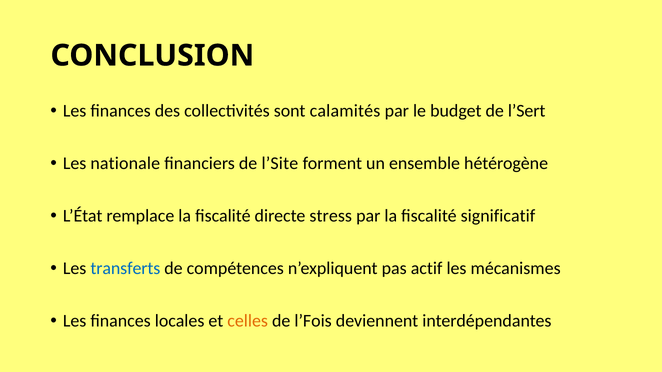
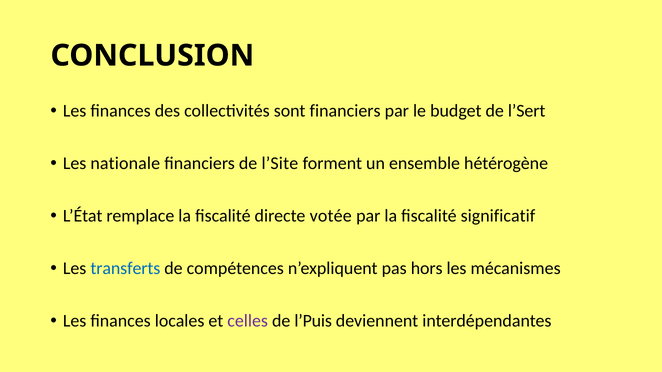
sont calamités: calamités -> financiers
stress: stress -> votée
actif: actif -> hors
celles colour: orange -> purple
l’Fois: l’Fois -> l’Puis
